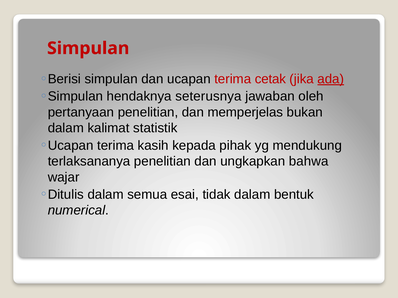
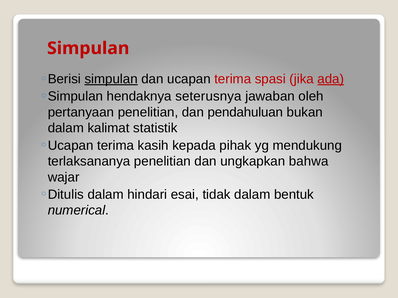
simpulan at (111, 79) underline: none -> present
cetak: cetak -> spasi
memperjelas: memperjelas -> pendahuluan
semua: semua -> hindari
